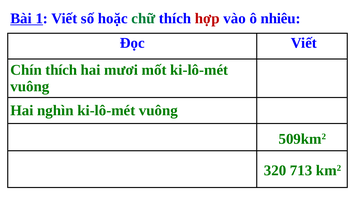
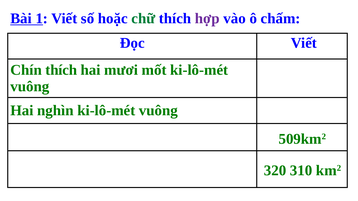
hợp colour: red -> purple
nhiêu: nhiêu -> chấm
713: 713 -> 310
